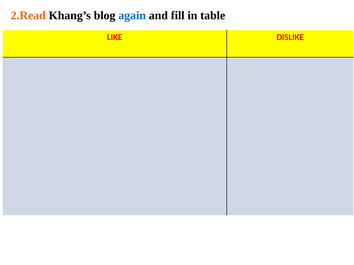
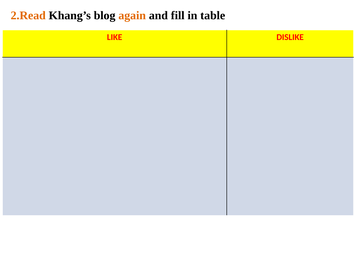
again colour: blue -> orange
